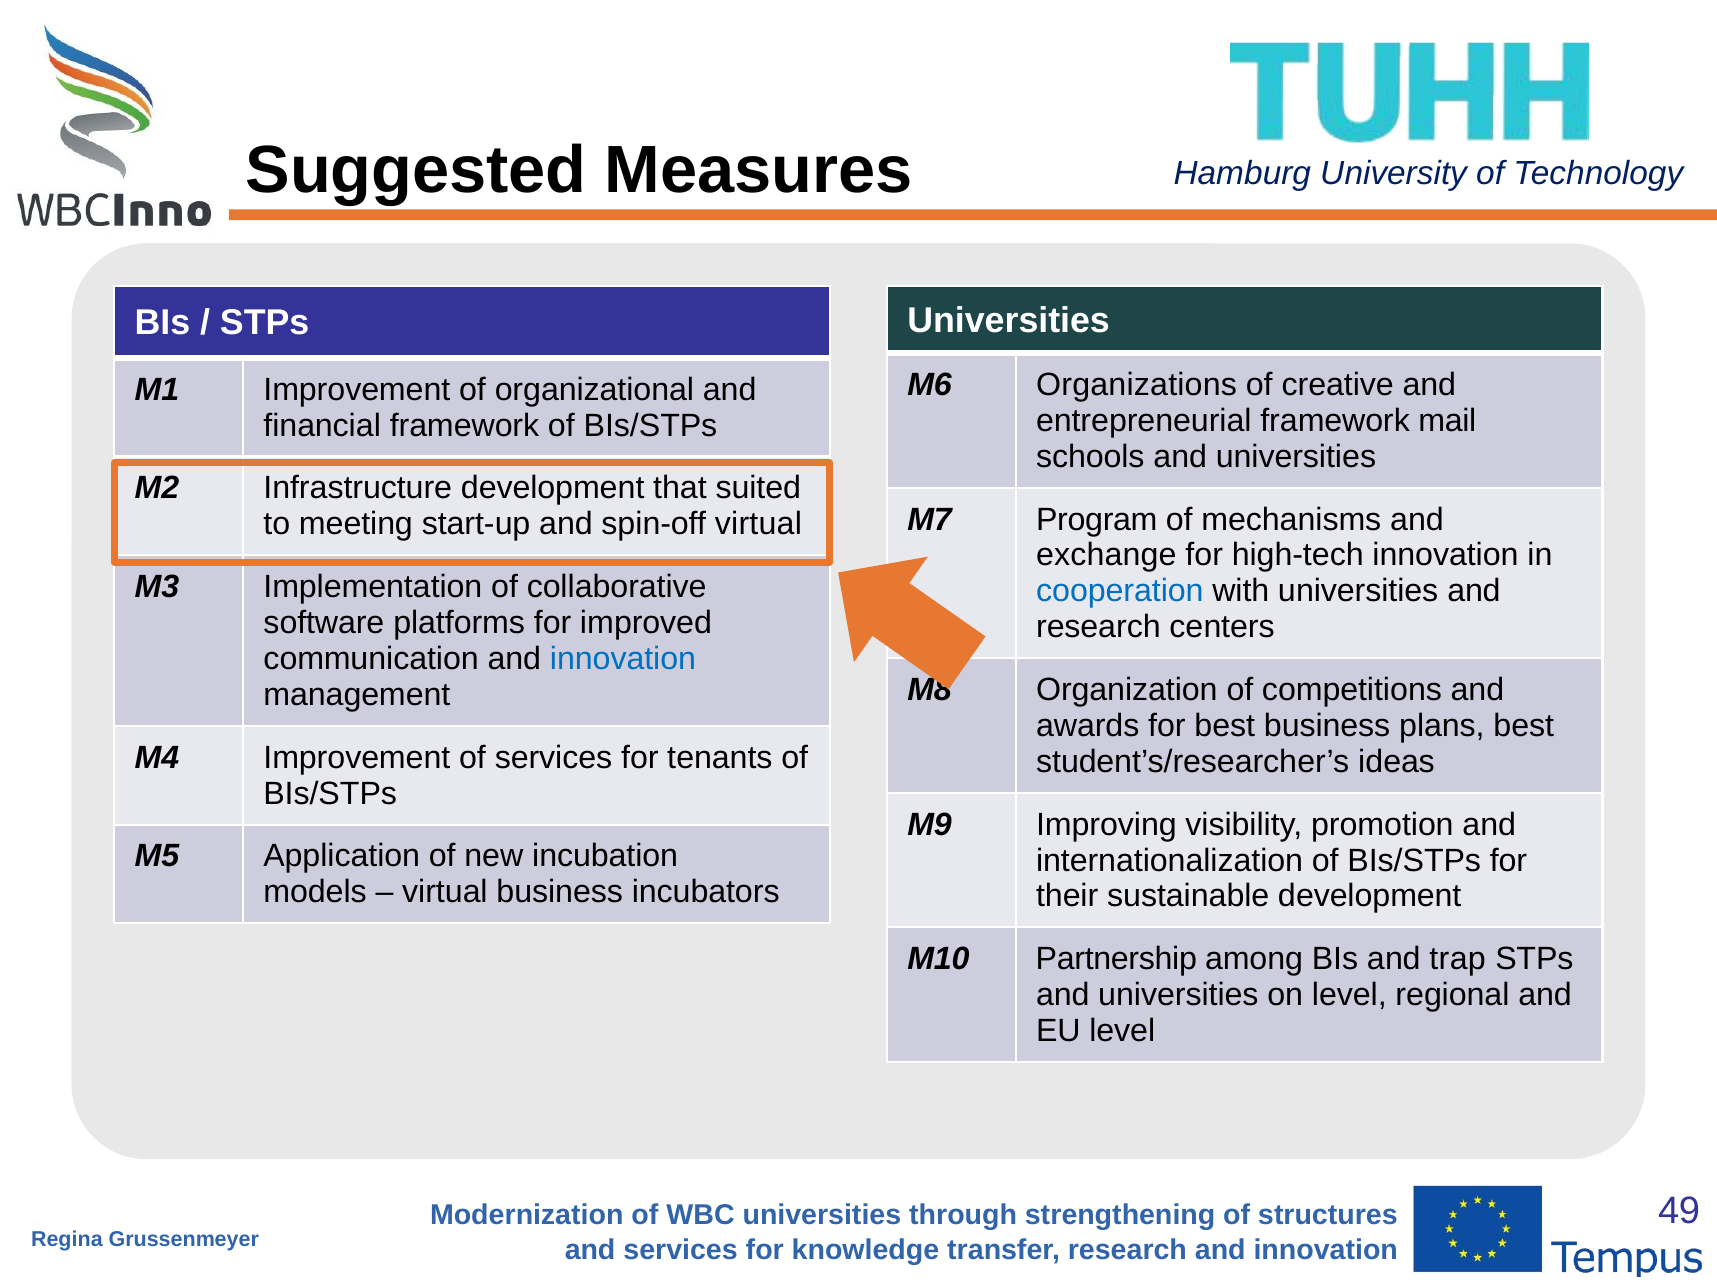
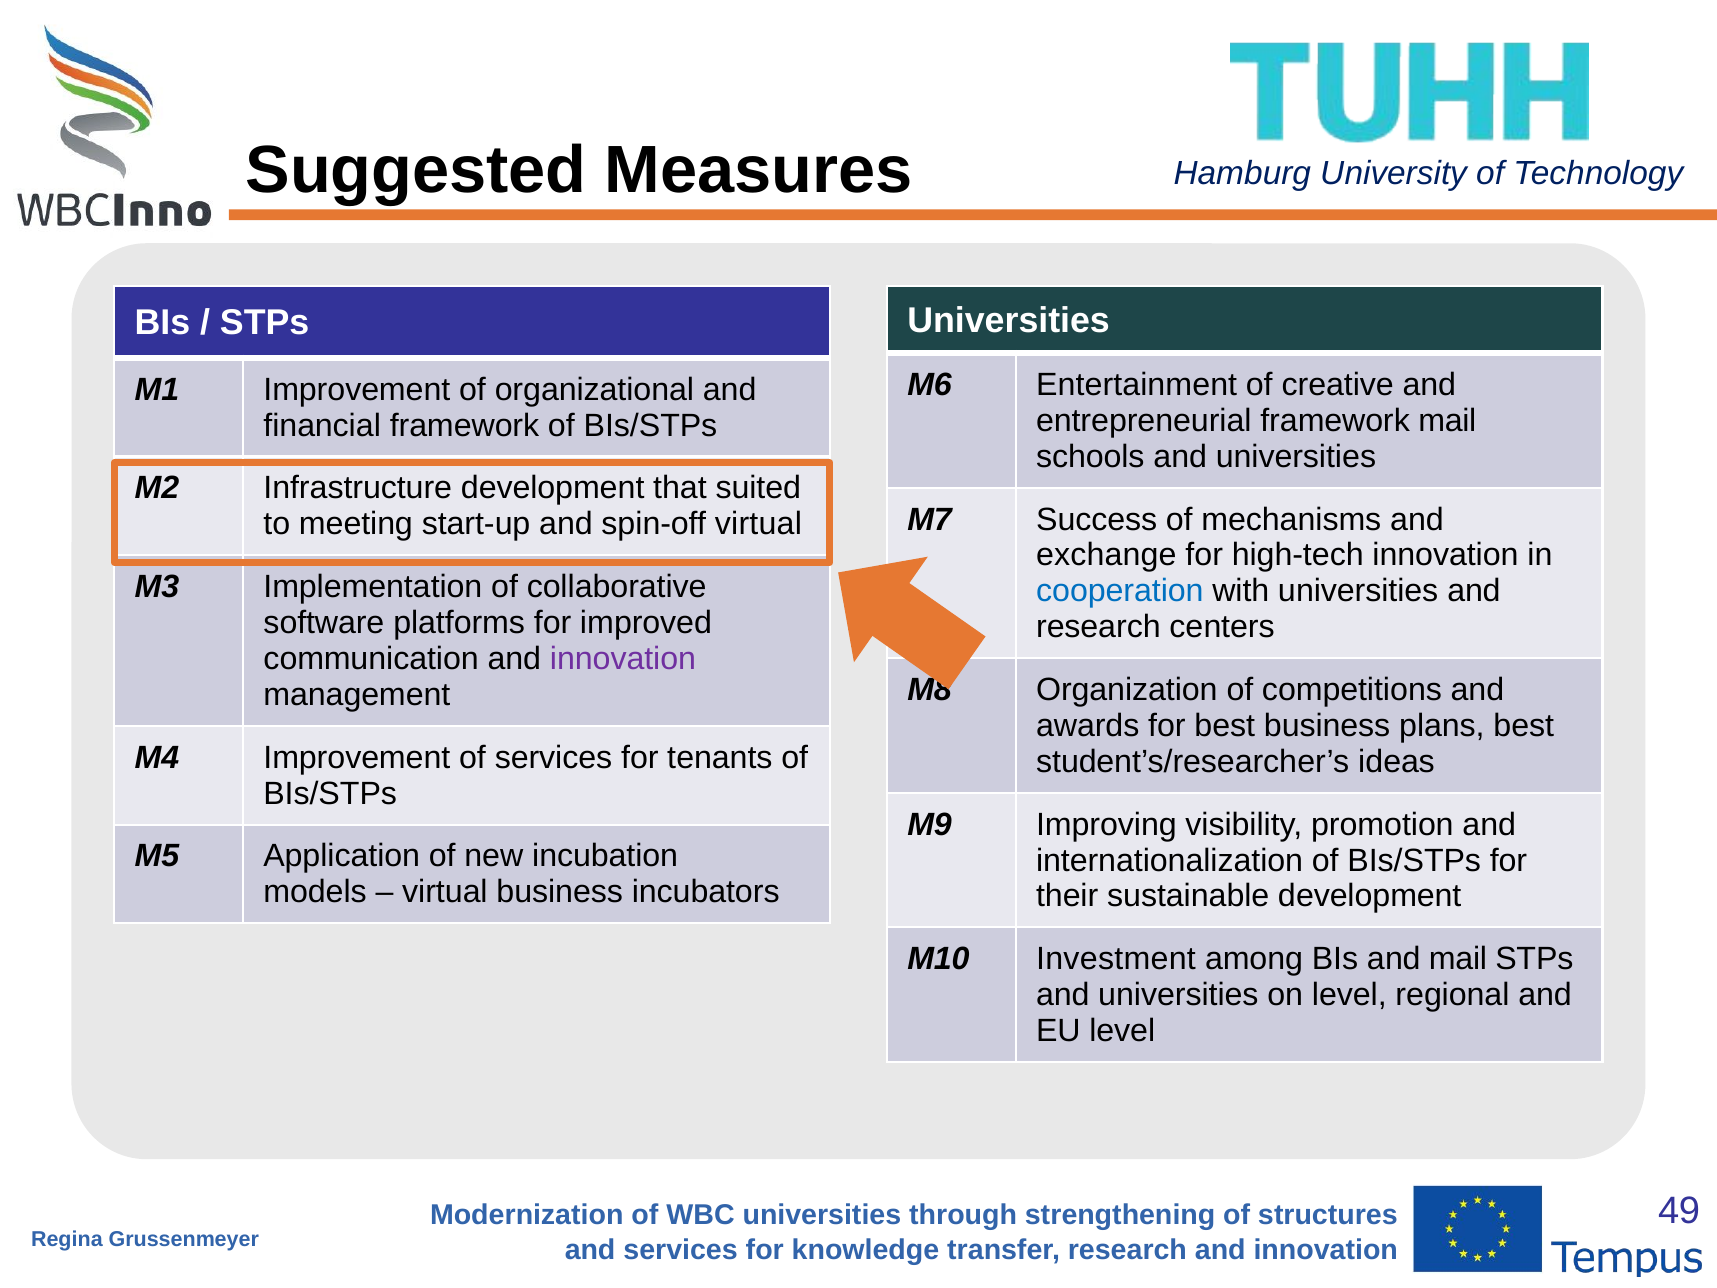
Organizations: Organizations -> Entertainment
Program: Program -> Success
innovation at (623, 659) colour: blue -> purple
Partnership: Partnership -> Investment
and trap: trap -> mail
